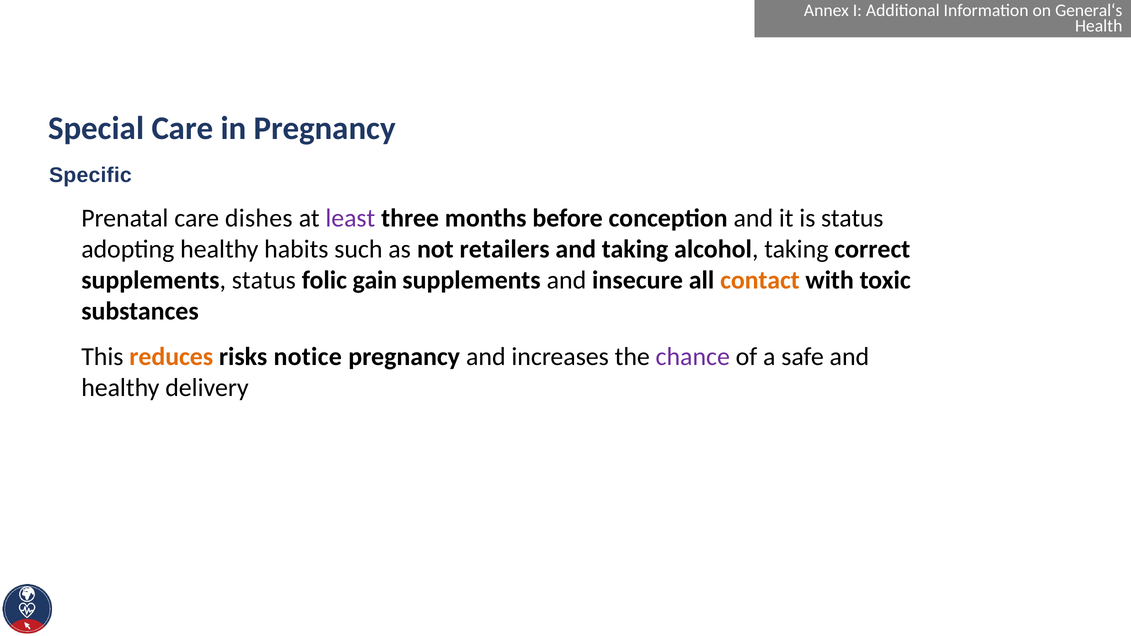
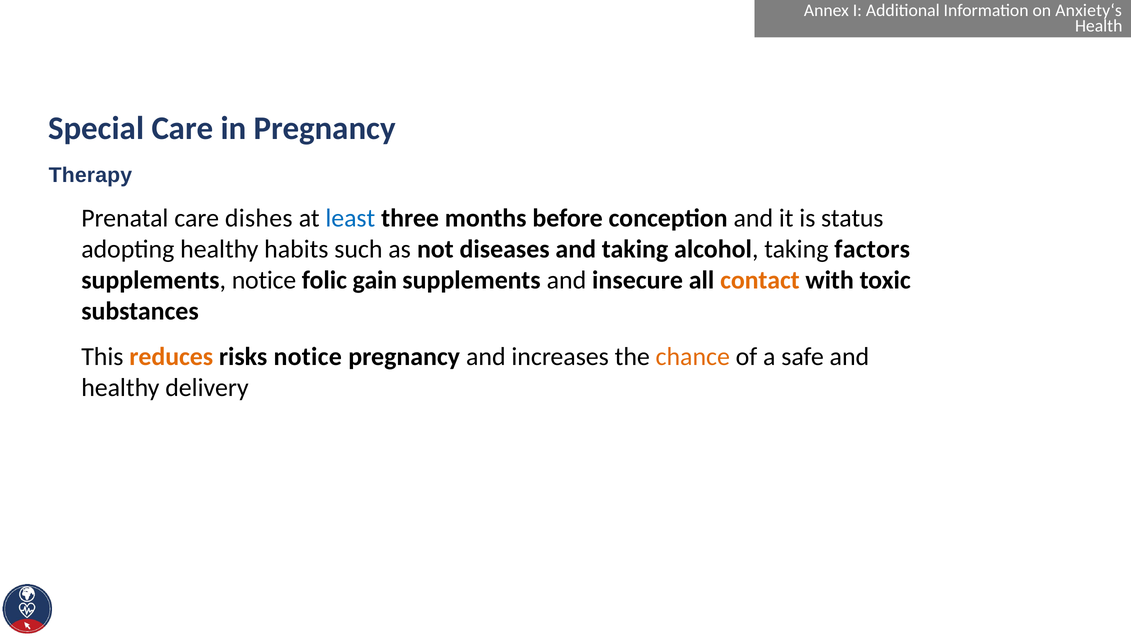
General‘s: General‘s -> Anxiety‘s
Specific: Specific -> Therapy
least colour: purple -> blue
retailers: retailers -> diseases
correct: correct -> factors
supplements status: status -> notice
chance colour: purple -> orange
